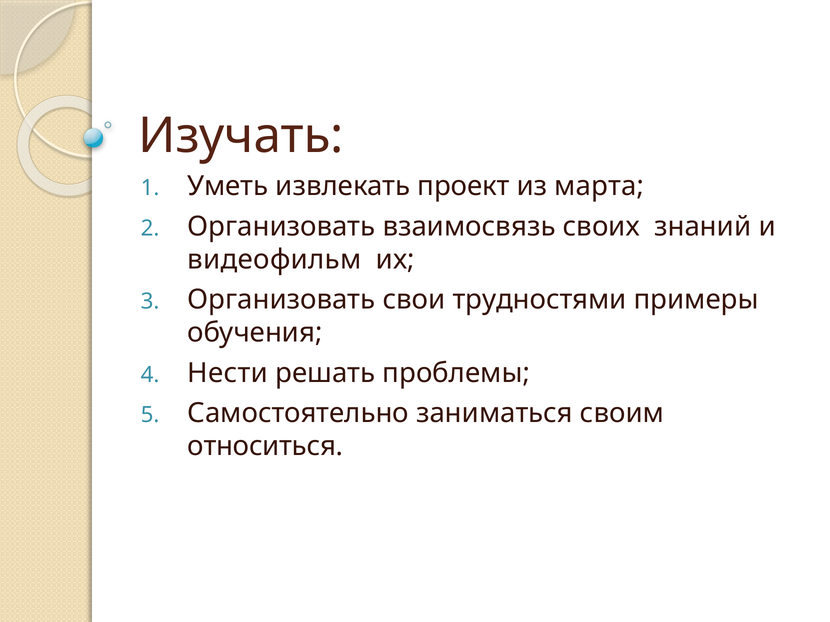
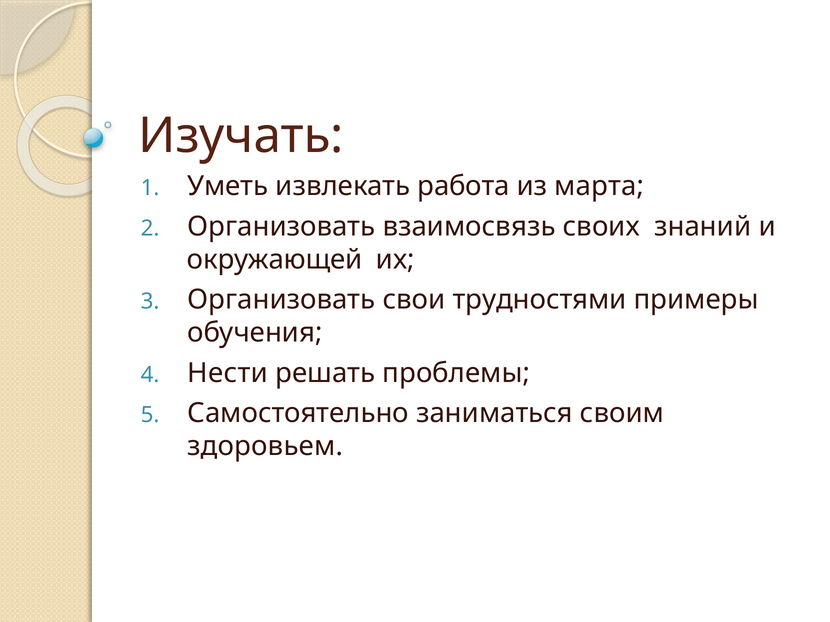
проект: проект -> работа
видеофильм: видеофильм -> окружающей
относиться: относиться -> здоровьем
